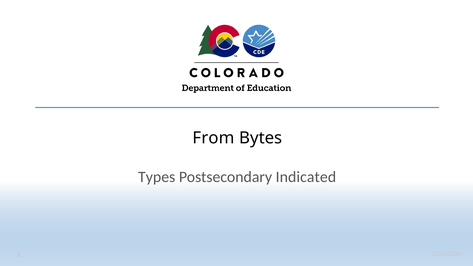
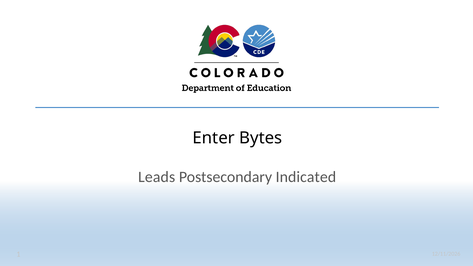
From: From -> Enter
Types: Types -> Leads
